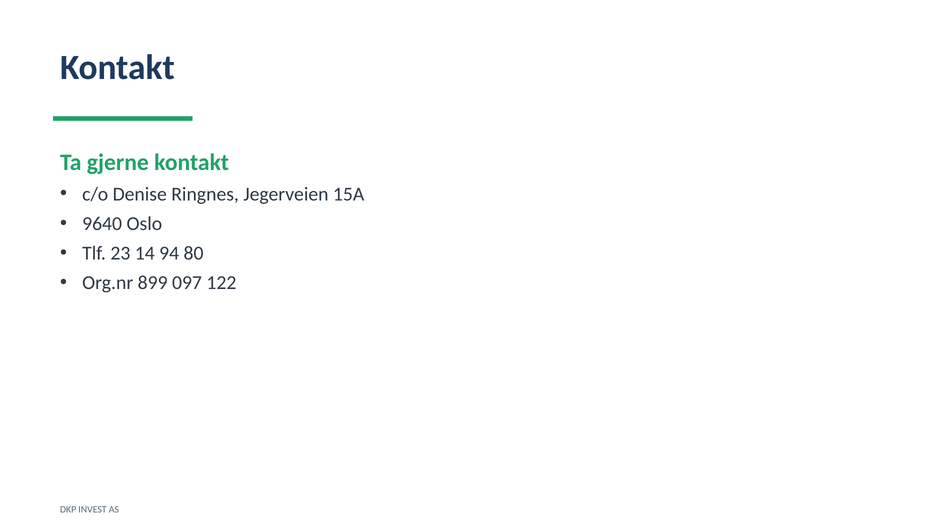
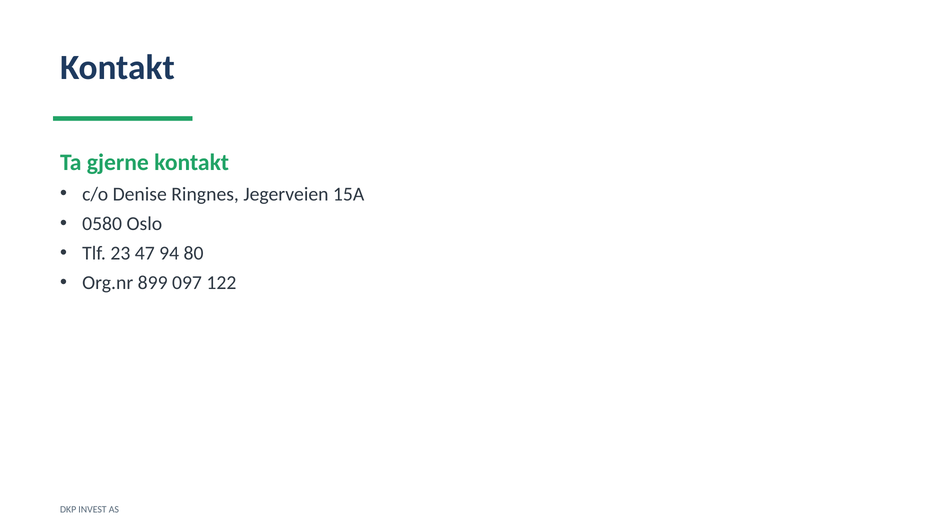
9640: 9640 -> 0580
14: 14 -> 47
